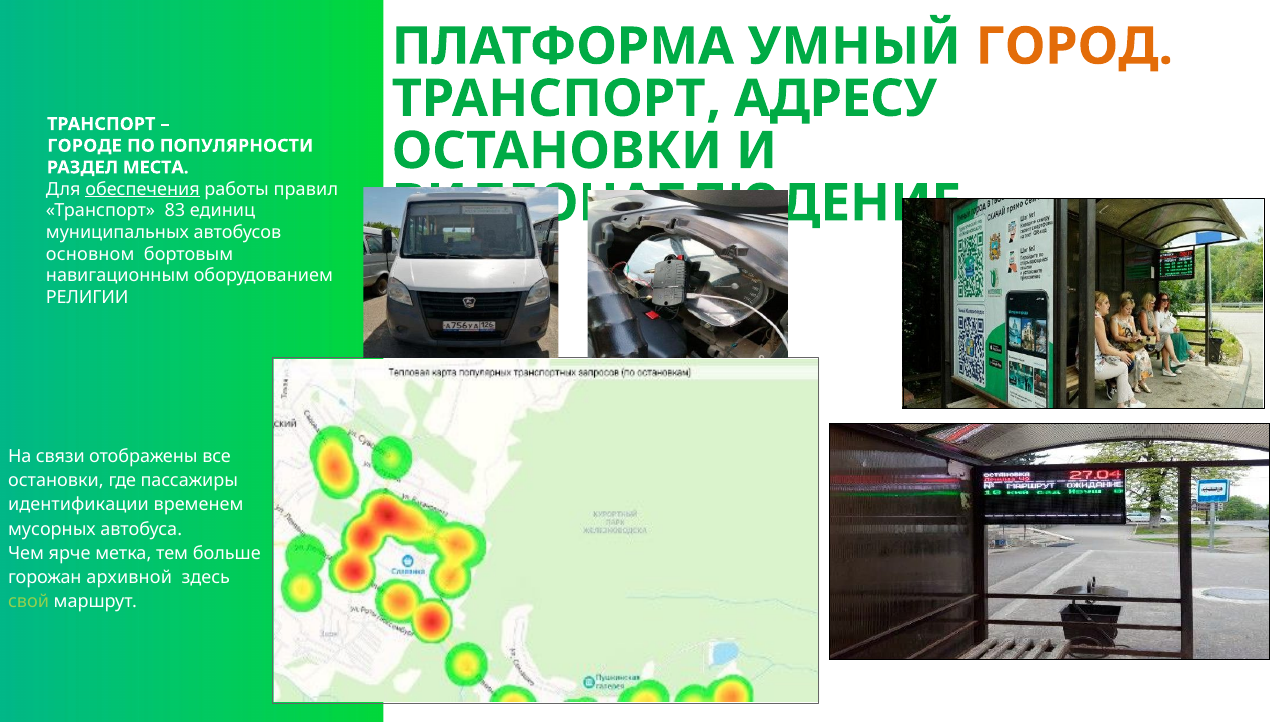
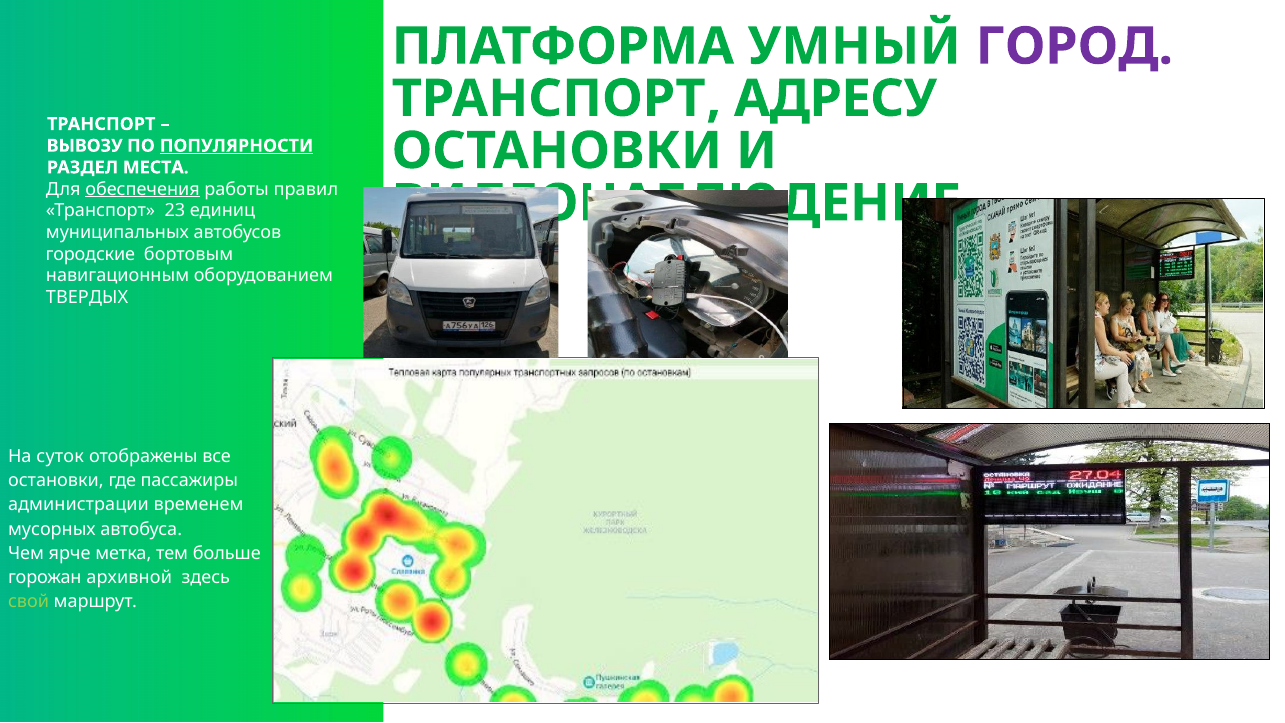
ГОРОД colour: orange -> purple
ГОРОДЕ: ГОРОДЕ -> ВЫВОЗУ
ПОПУЛЯРНОСТИ underline: none -> present
83: 83 -> 23
основном: основном -> городские
РЕЛИГИИ: РЕЛИГИИ -> ТВЕРДЫХ
связи: связи -> суток
идентификации: идентификации -> администрации
